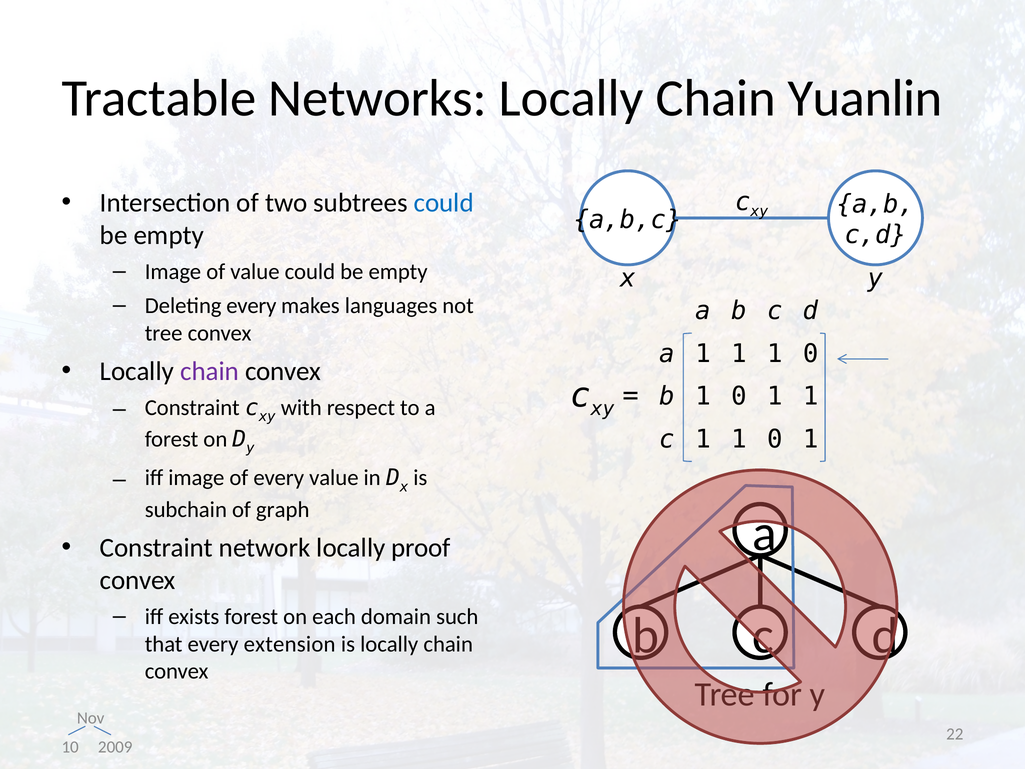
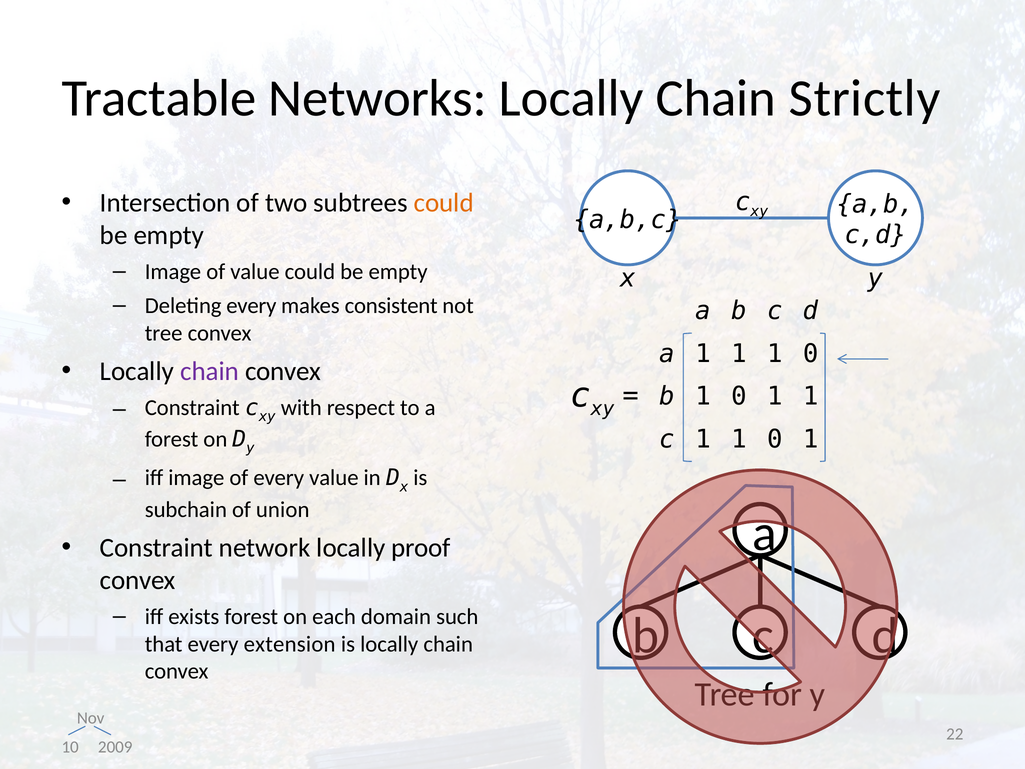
Yuanlin: Yuanlin -> Strictly
could at (444, 203) colour: blue -> orange
languages: languages -> consistent
graph: graph -> union
